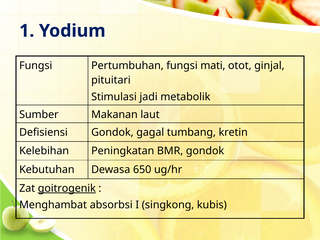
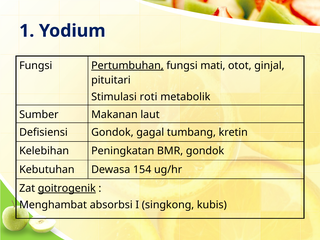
Pertumbuhan underline: none -> present
jadi: jadi -> roti
650: 650 -> 154
